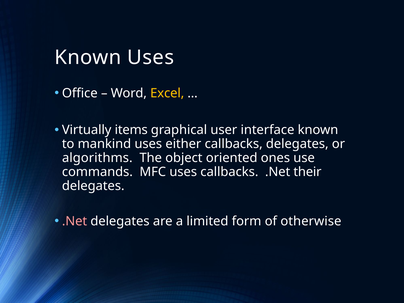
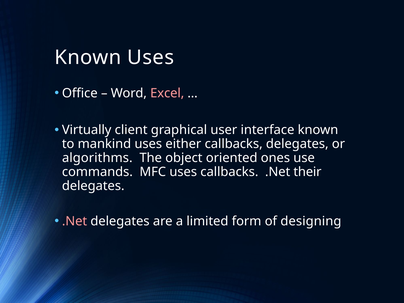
Excel colour: yellow -> pink
items: items -> client
otherwise: otherwise -> designing
